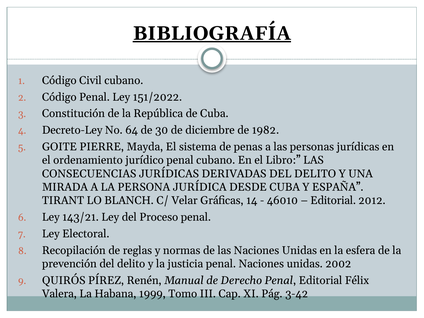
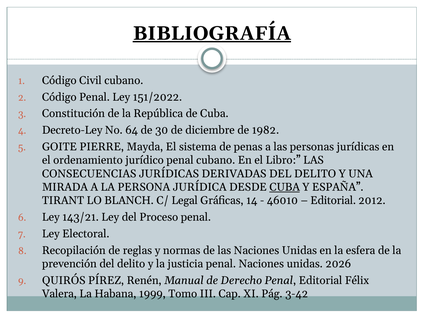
CUBA at (285, 187) underline: none -> present
Velar: Velar -> Legal
2002: 2002 -> 2026
